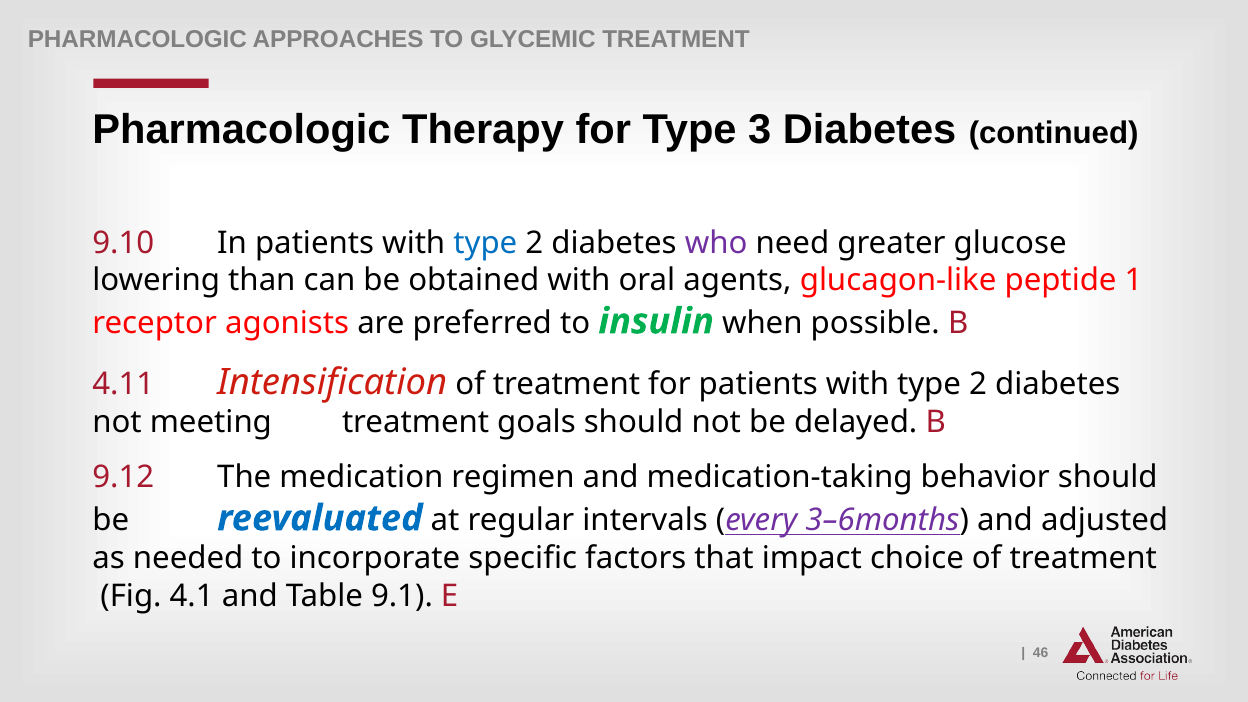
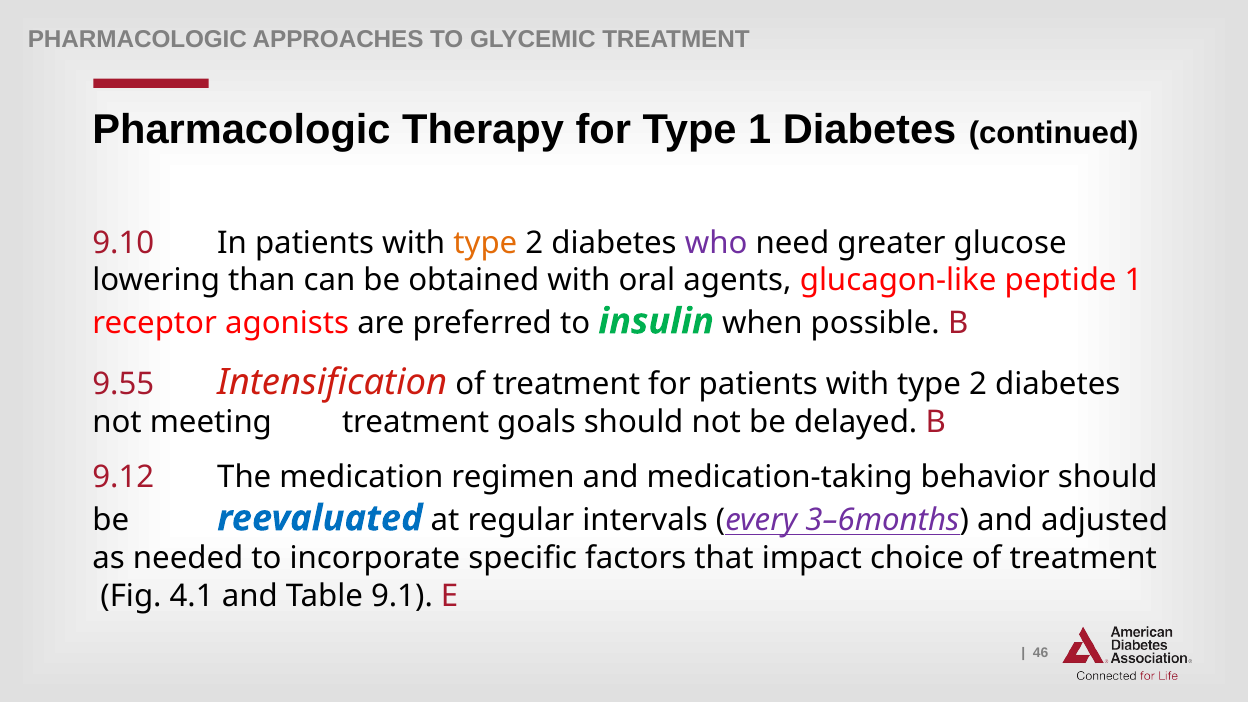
Type 3: 3 -> 1
type at (485, 243) colour: blue -> orange
4.11: 4.11 -> 9.55
